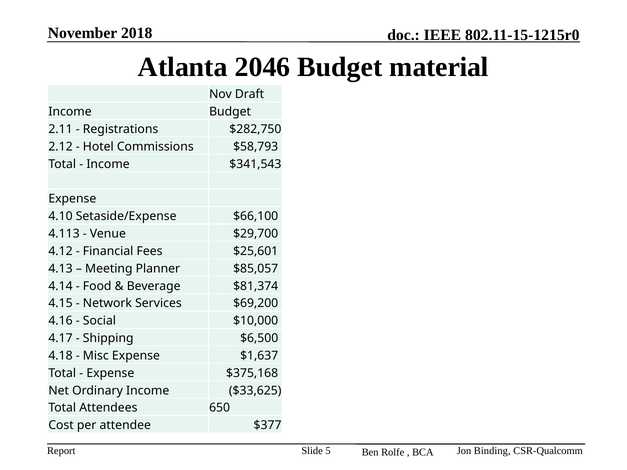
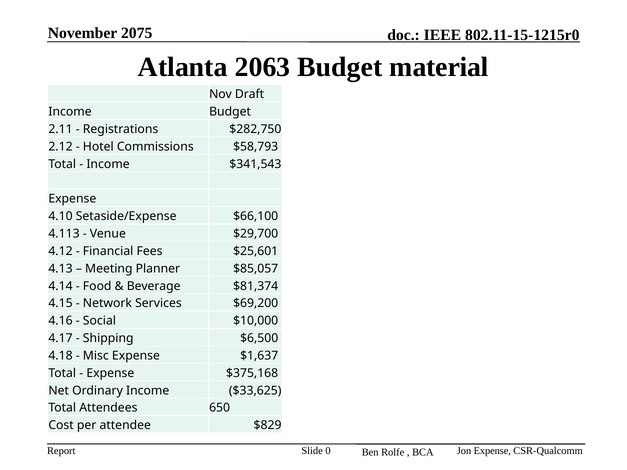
2018: 2018 -> 2075
2046: 2046 -> 2063
$377: $377 -> $829
5: 5 -> 0
Jon Binding: Binding -> Expense
